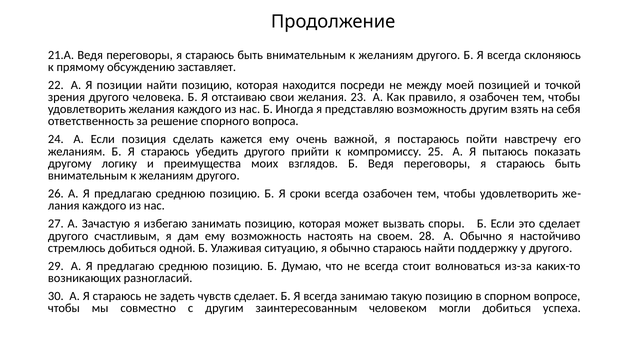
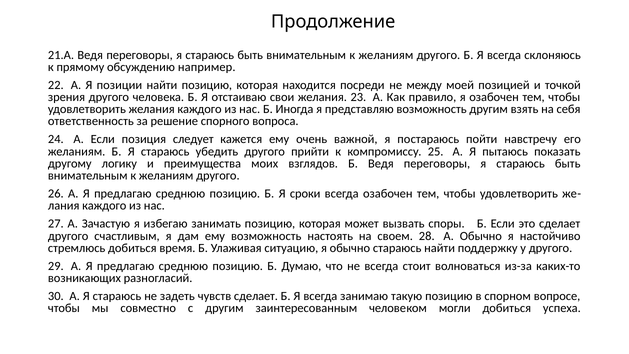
заставляет: заставляет -> например
сделать: сделать -> следует
одной: одной -> время
